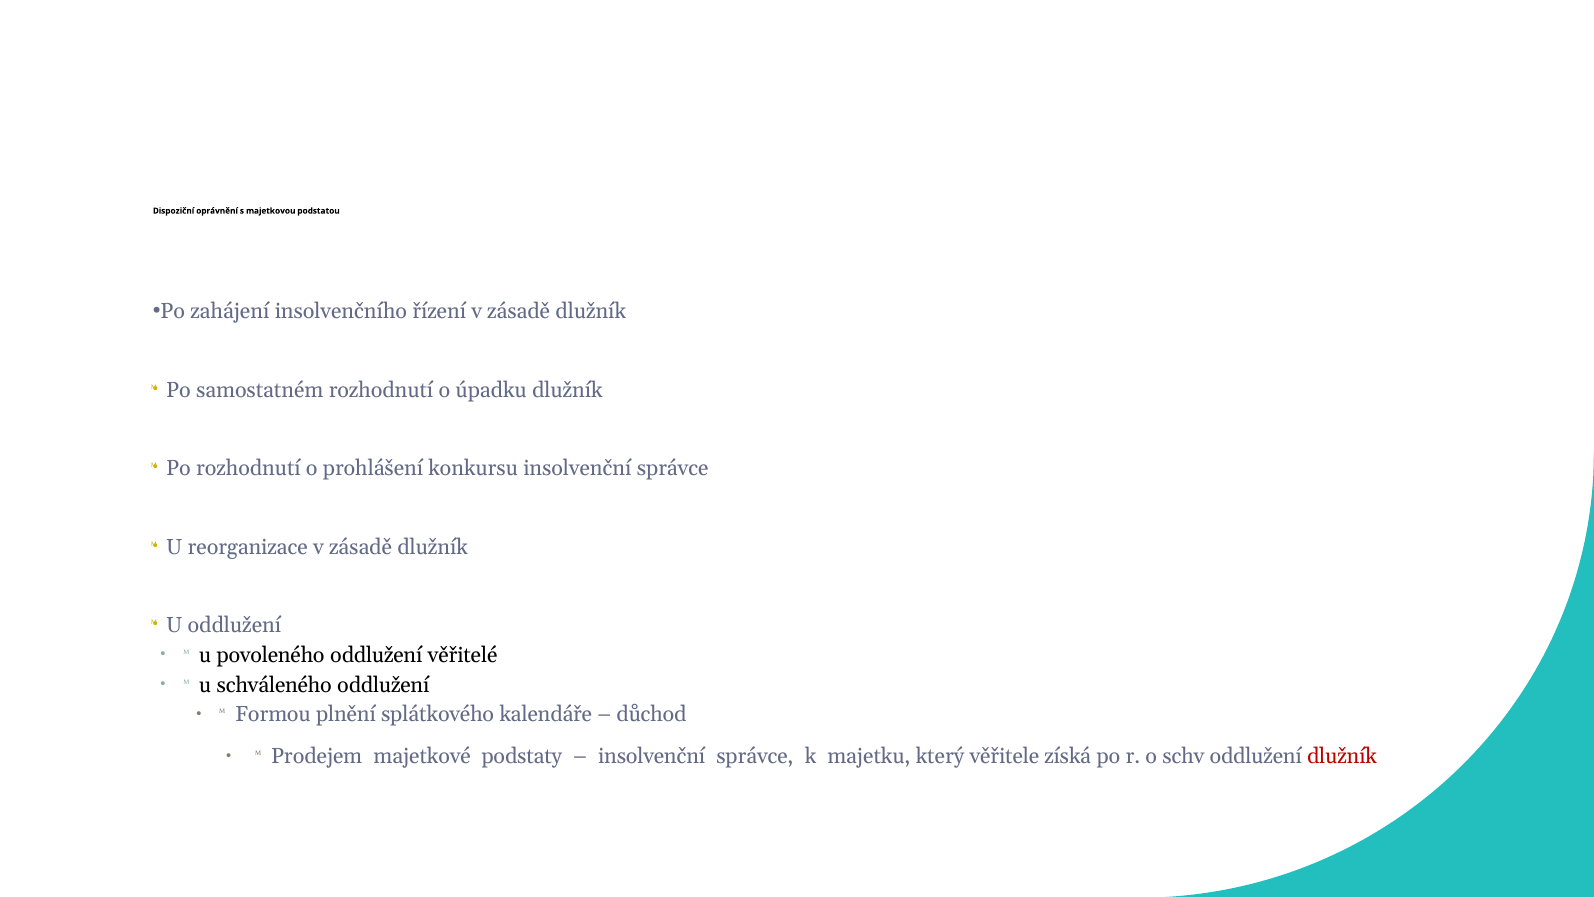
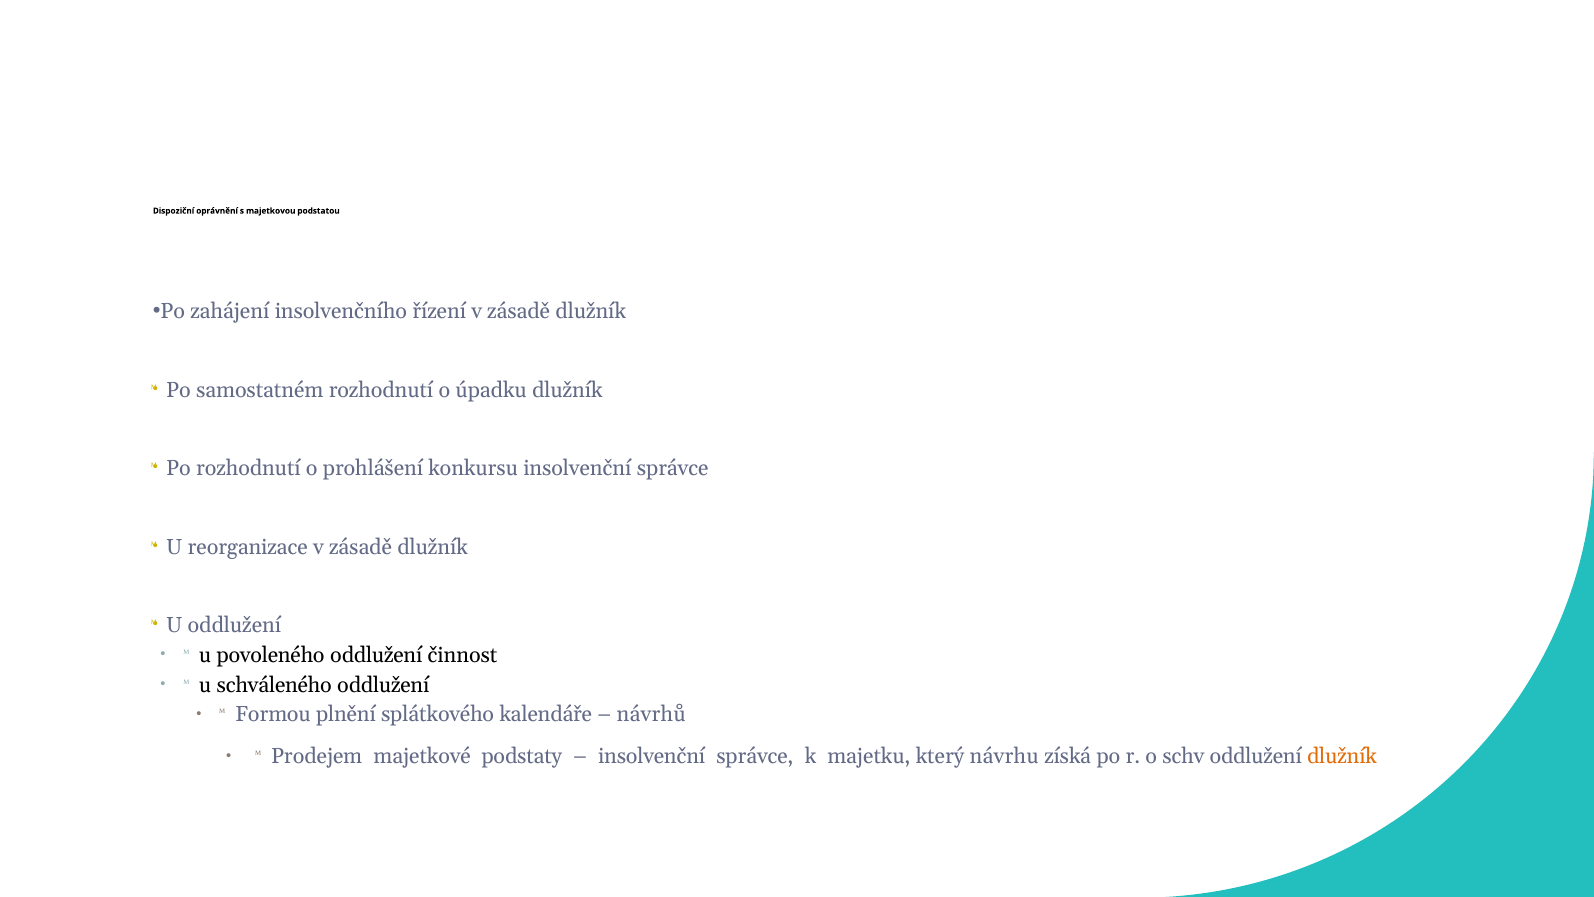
věřitelé: věřitelé -> činnost
důchod: důchod -> návrhů
věřitele: věřitele -> návrhu
dlužník at (1342, 756) colour: red -> orange
